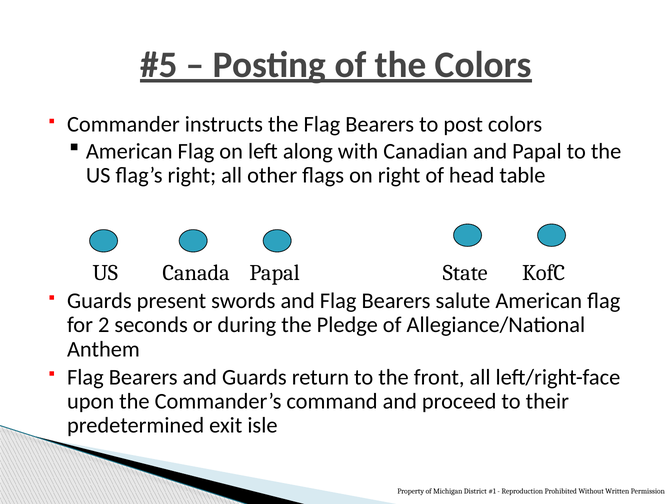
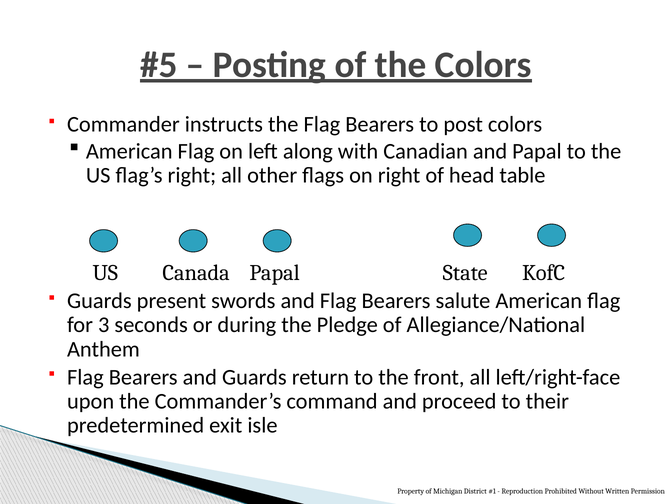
2: 2 -> 3
